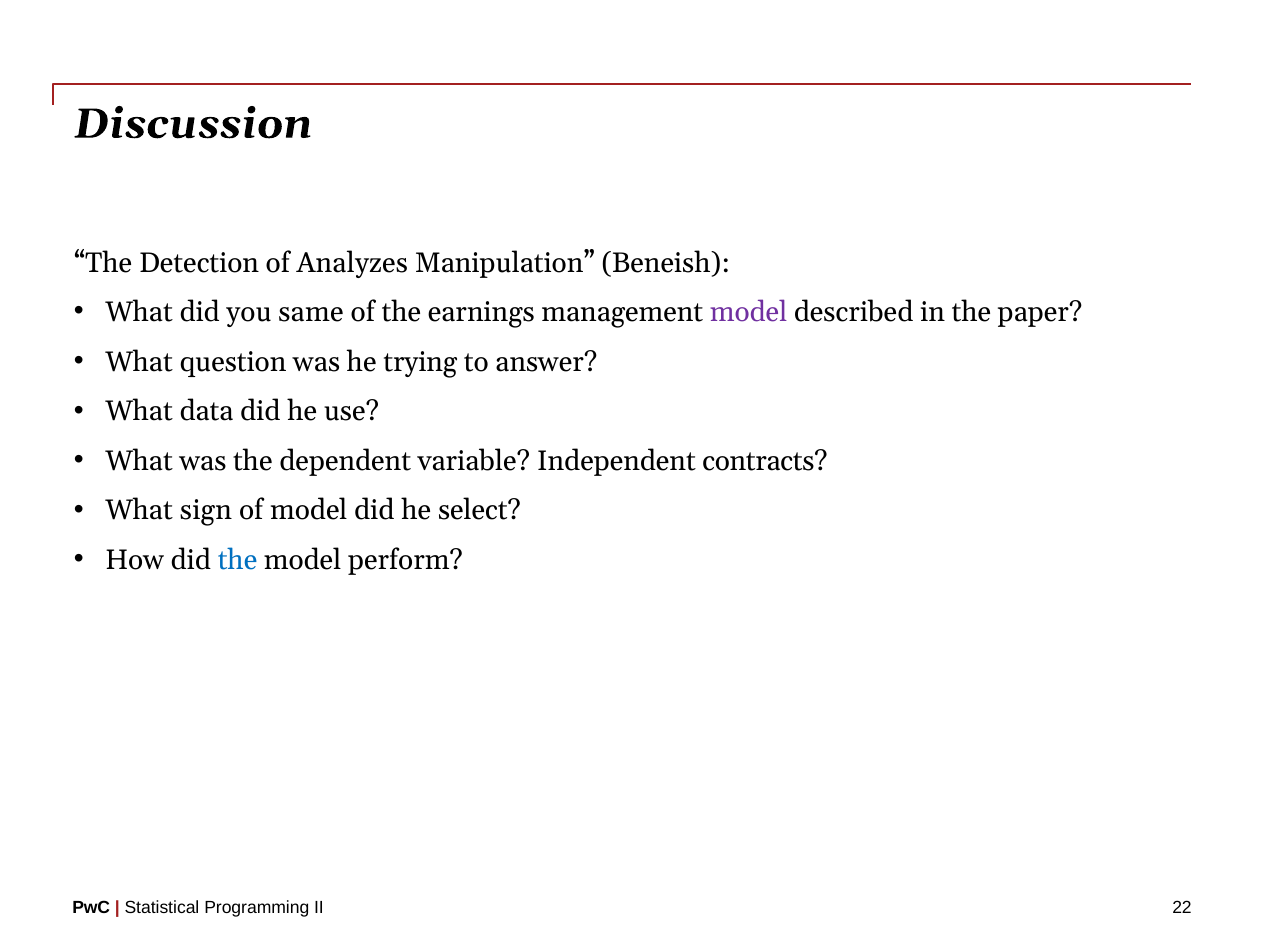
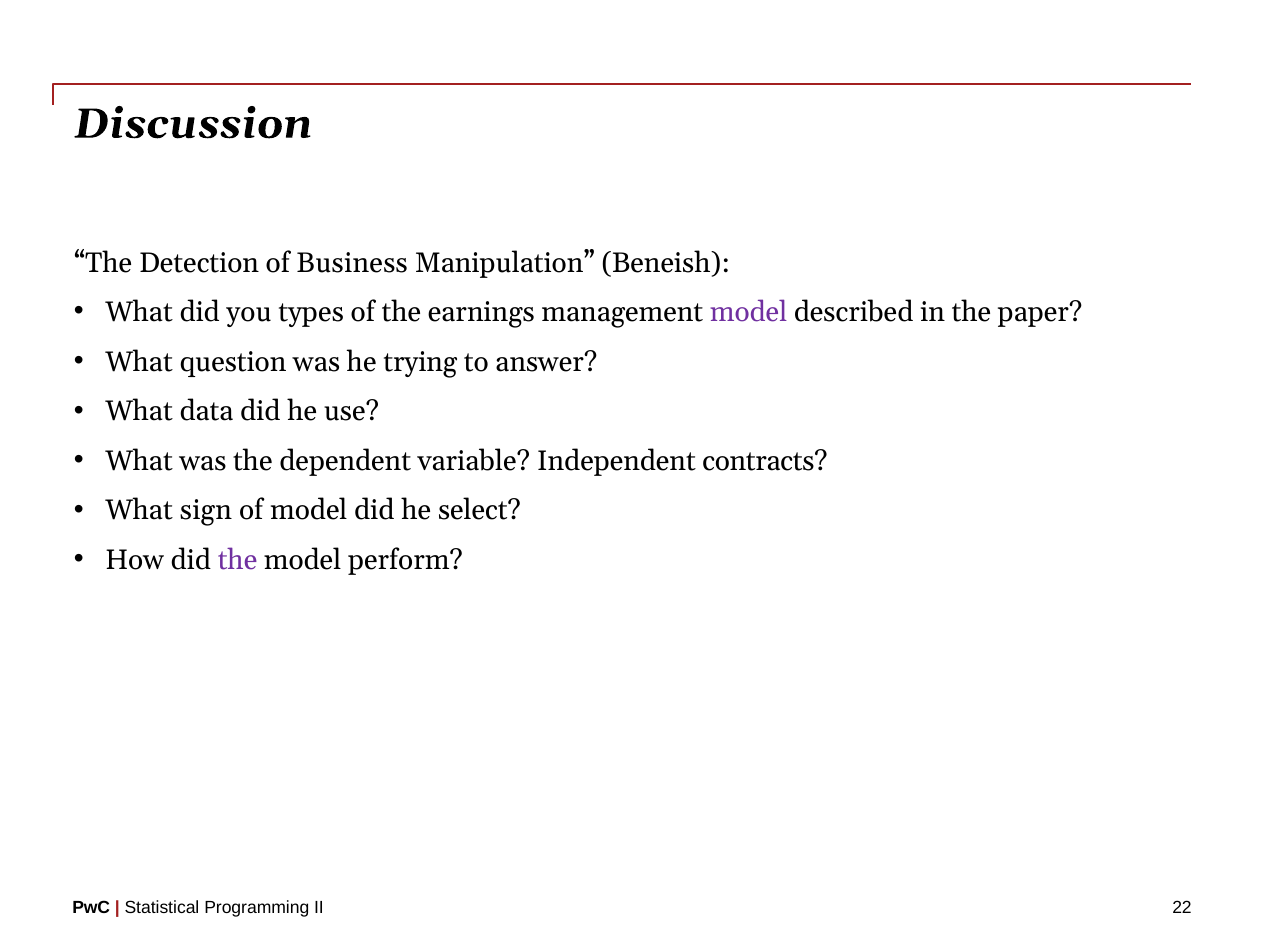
Analyzes: Analyzes -> Business
same: same -> types
the at (238, 560) colour: blue -> purple
